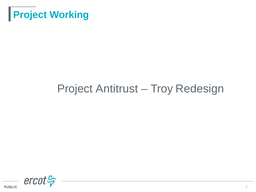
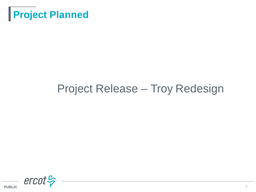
Working: Working -> Planned
Antitrust: Antitrust -> Release
